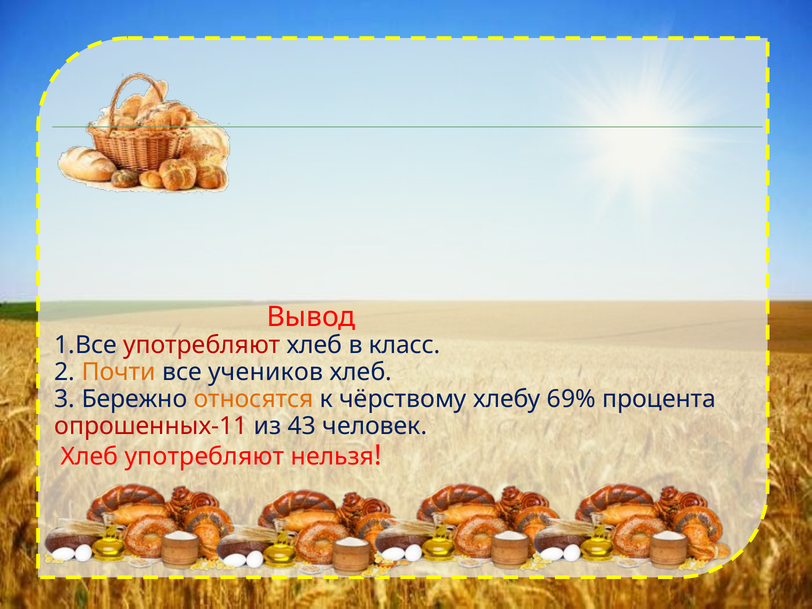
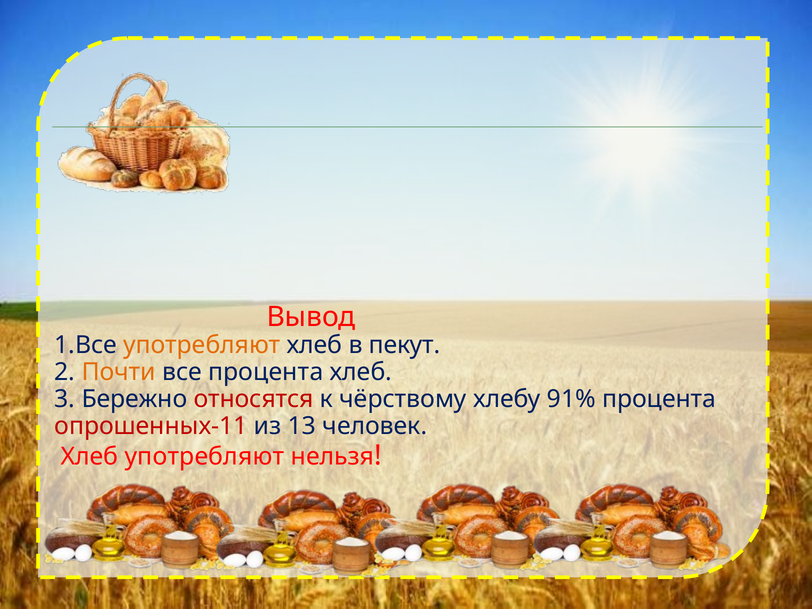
употребляют at (202, 345) colour: red -> orange
класс: класс -> пекут
все учеников: учеников -> процента
относятся colour: orange -> red
69%: 69% -> 91%
43: 43 -> 13
